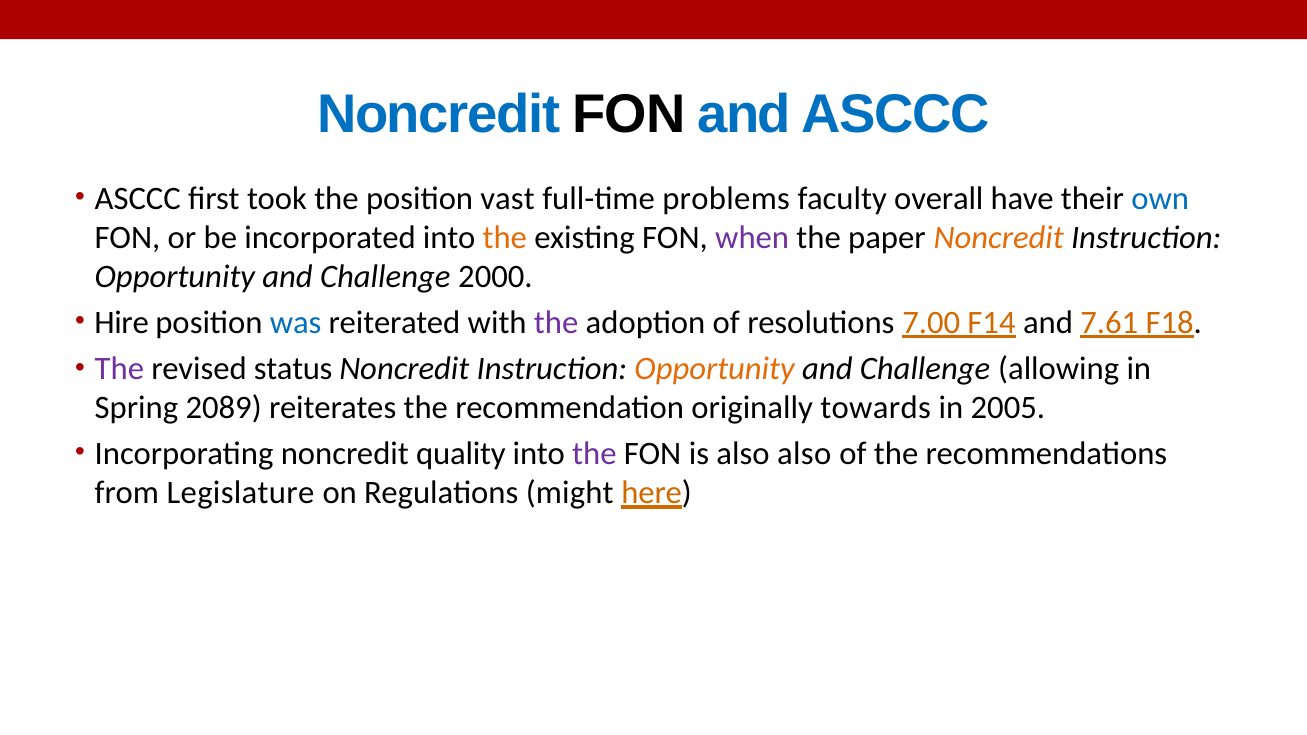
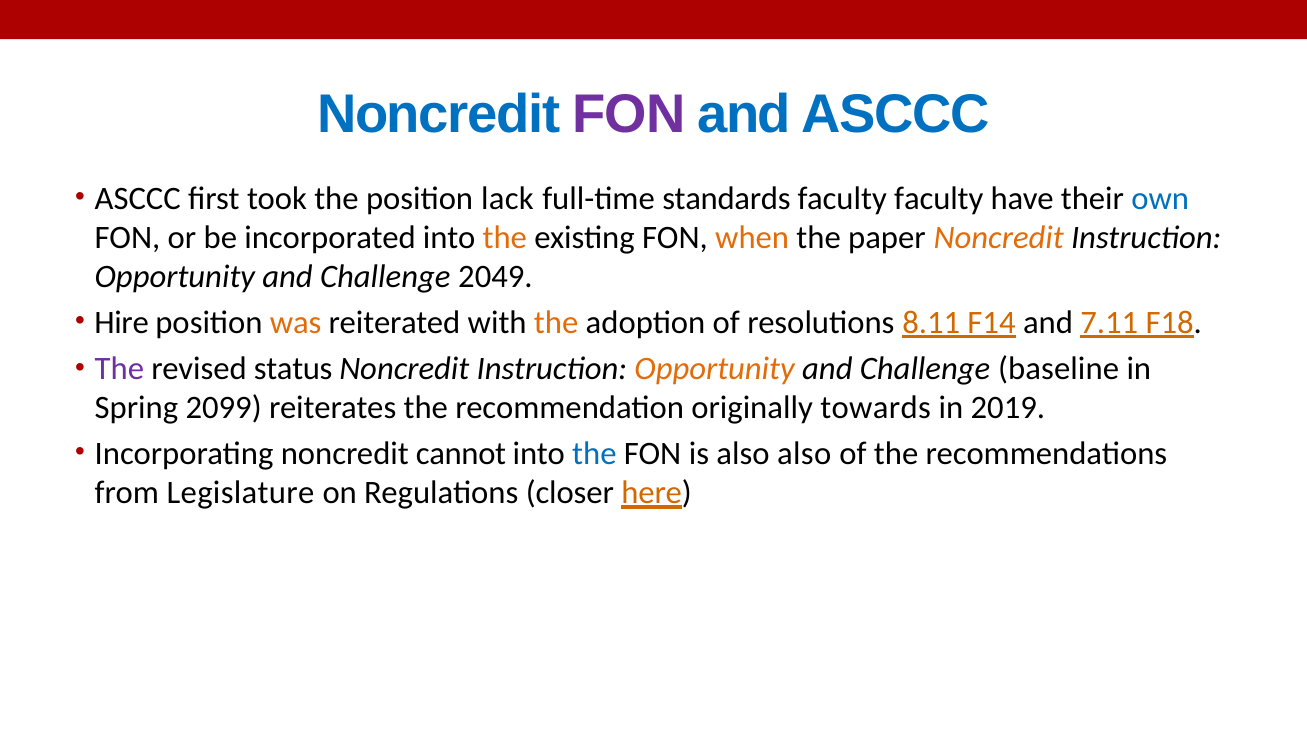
FON at (629, 114) colour: black -> purple
vast: vast -> lack
problems: problems -> standards
faculty overall: overall -> faculty
when colour: purple -> orange
2000: 2000 -> 2049
was colour: blue -> orange
the at (556, 322) colour: purple -> orange
7.00: 7.00 -> 8.11
7.61: 7.61 -> 7.11
allowing: allowing -> baseline
2089: 2089 -> 2099
2005: 2005 -> 2019
quality: quality -> cannot
the at (594, 454) colour: purple -> blue
might: might -> closer
